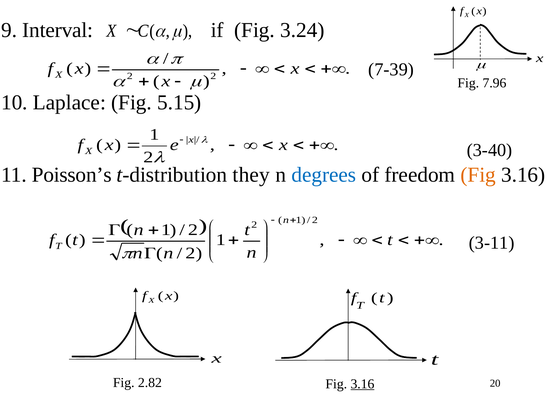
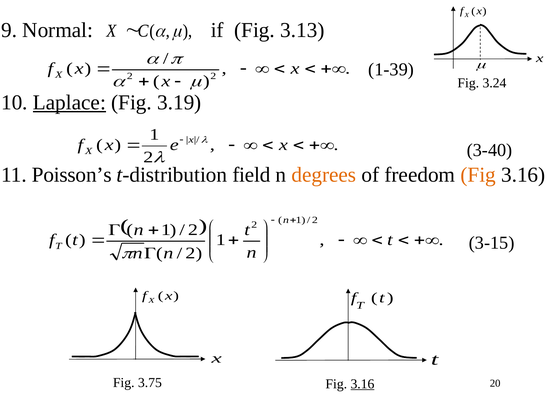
Interval: Interval -> Normal
3.24: 3.24 -> 3.13
7-39: 7-39 -> 1-39
7.96: 7.96 -> 3.24
Laplace underline: none -> present
5.15: 5.15 -> 3.19
they: they -> field
degrees colour: blue -> orange
3-11: 3-11 -> 3-15
2.82: 2.82 -> 3.75
